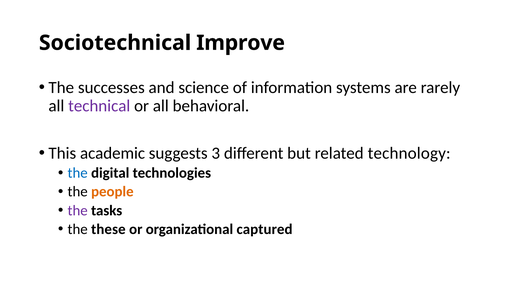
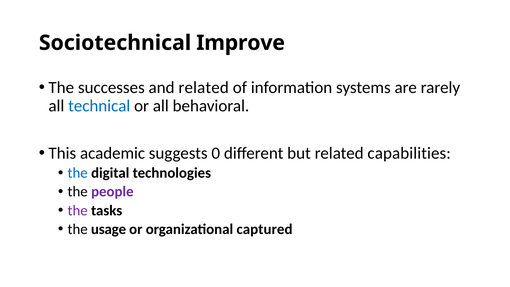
and science: science -> related
technical colour: purple -> blue
3: 3 -> 0
technology: technology -> capabilities
people colour: orange -> purple
these: these -> usage
